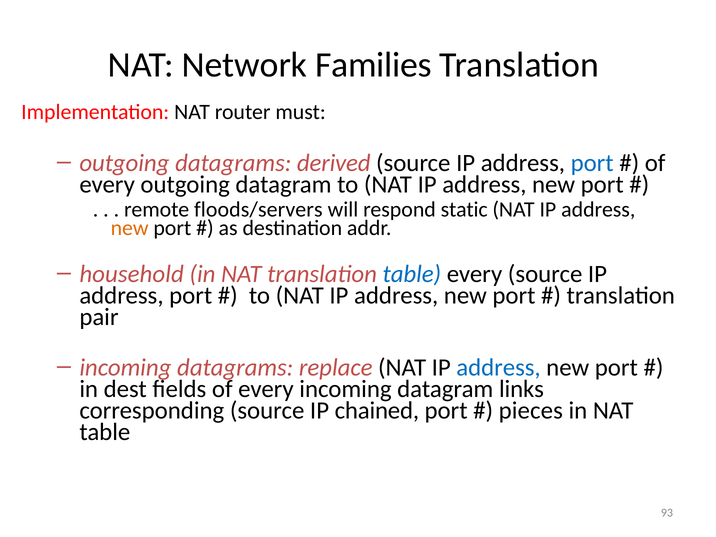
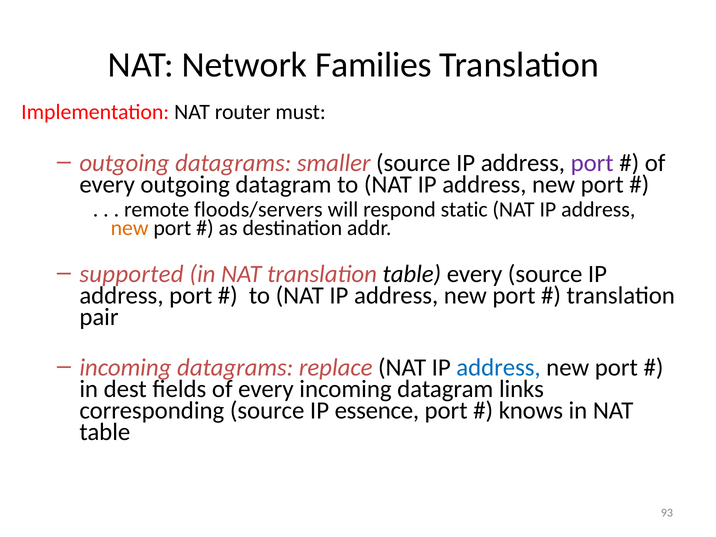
derived: derived -> smaller
port at (592, 163) colour: blue -> purple
household: household -> supported
table at (412, 274) colour: blue -> black
chained: chained -> essence
pieces: pieces -> knows
